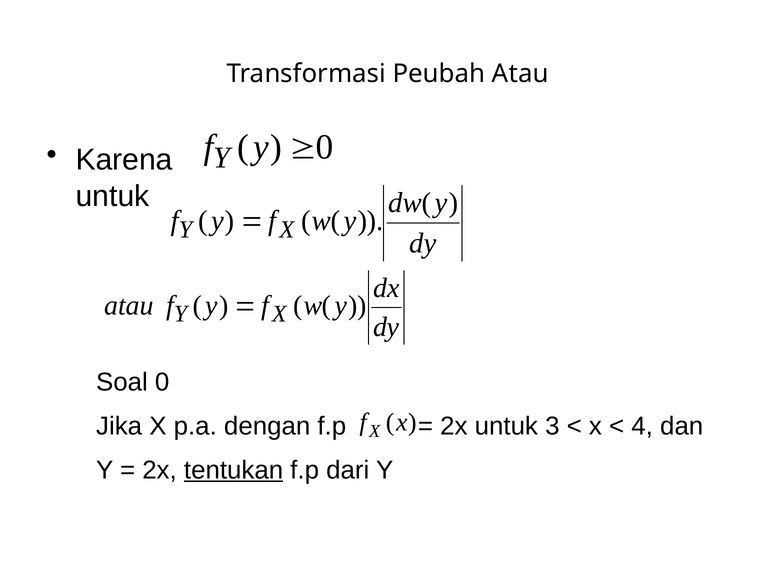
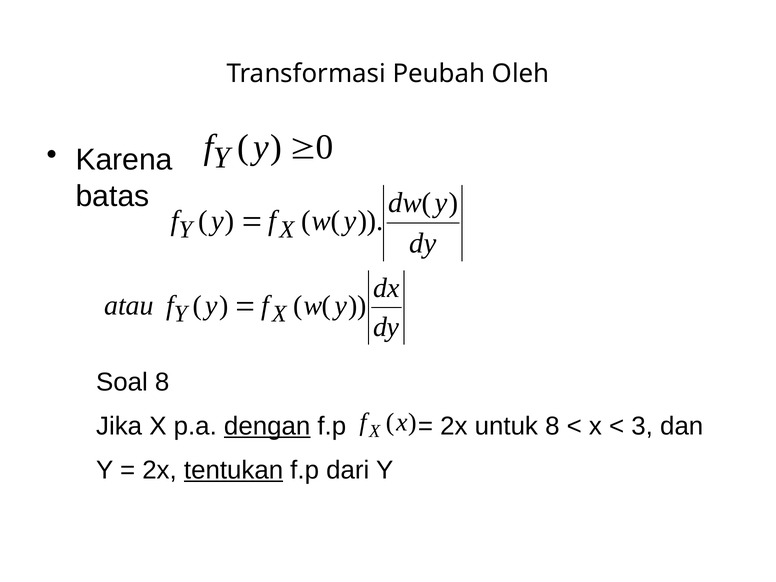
Peubah Atau: Atau -> Oleh
untuk at (113, 196): untuk -> batas
Soal 0: 0 -> 8
dengan underline: none -> present
untuk 3: 3 -> 8
4: 4 -> 3
